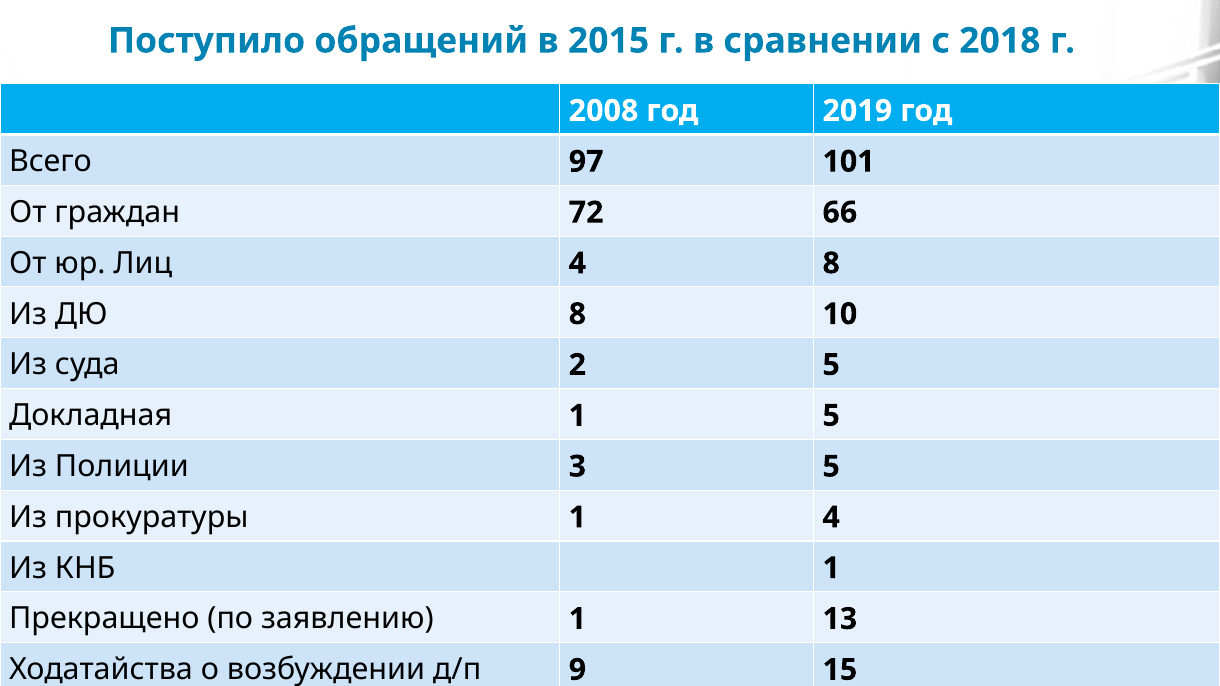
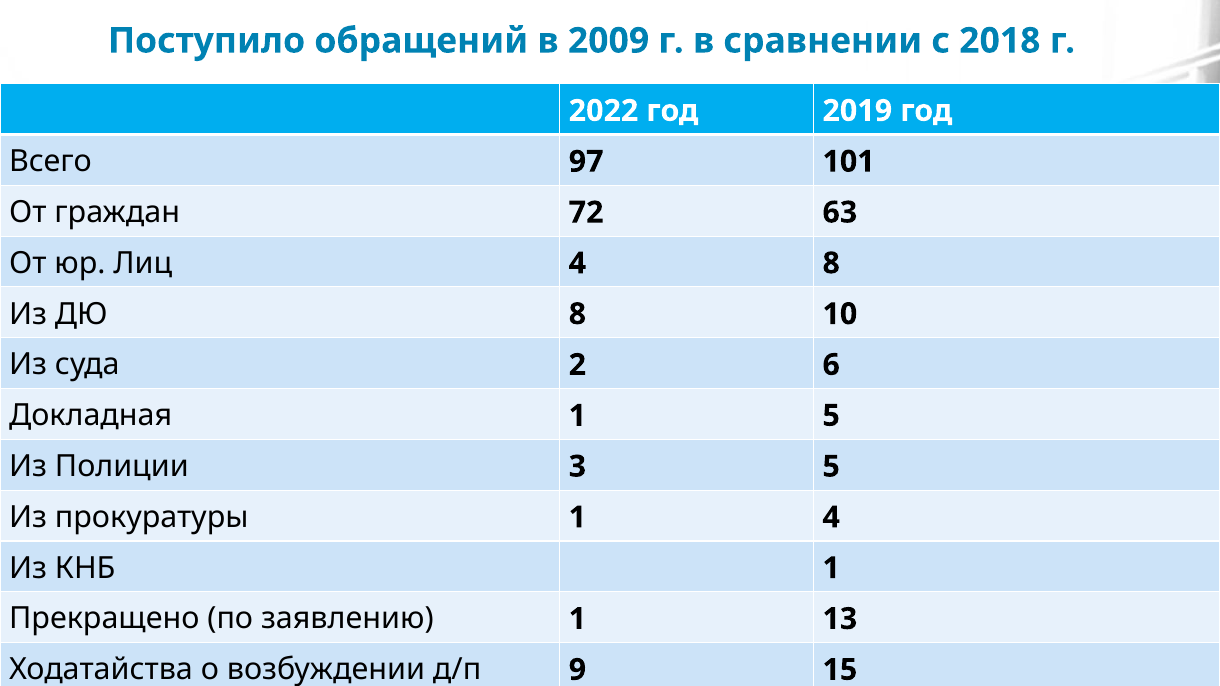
2015: 2015 -> 2009
2008: 2008 -> 2022
66: 66 -> 63
2 5: 5 -> 6
